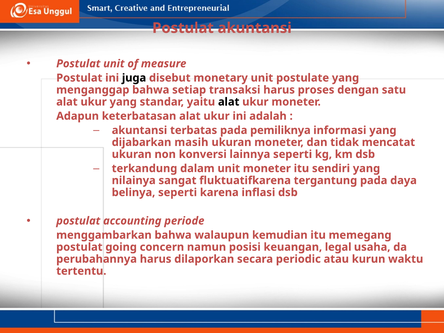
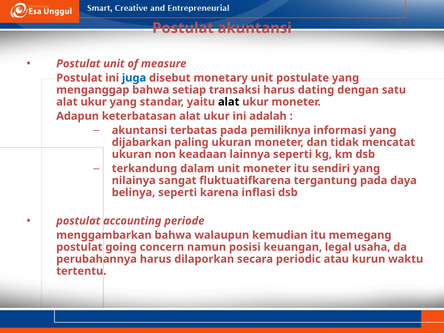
juga colour: black -> blue
proses: proses -> dating
masih: masih -> paling
konversi: konversi -> keadaan
